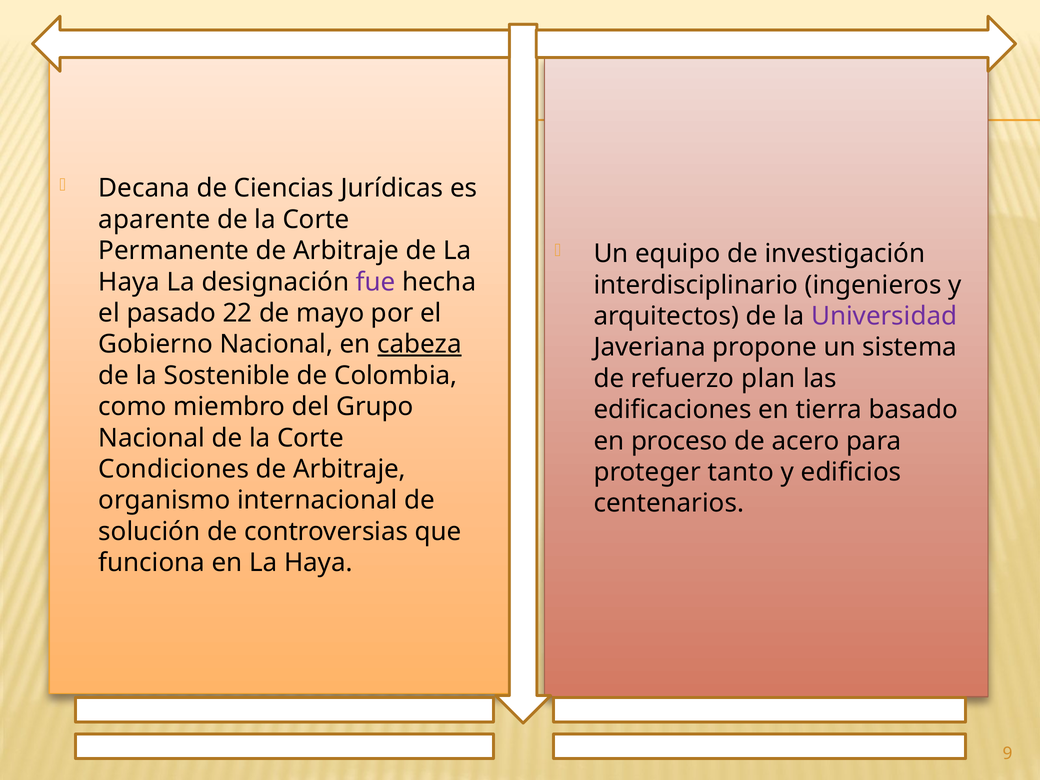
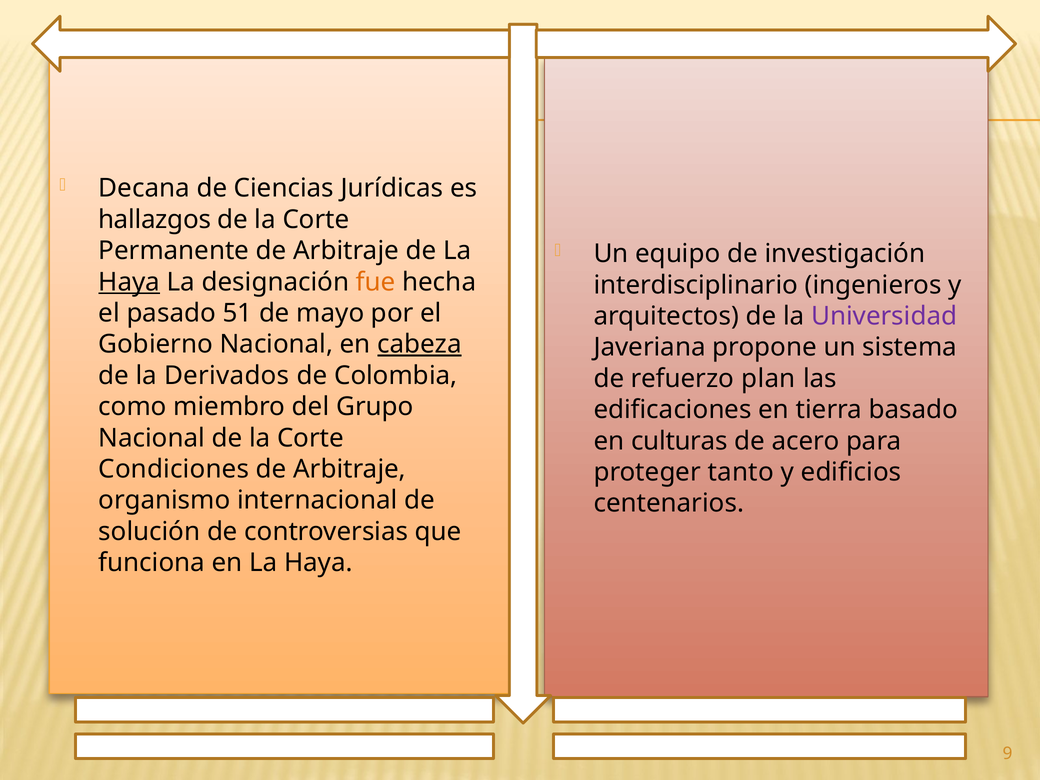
aparente: aparente -> hallazgos
Haya at (129, 282) underline: none -> present
fue colour: purple -> orange
22: 22 -> 51
Sostenible: Sostenible -> Derivados
proceso: proceso -> culturas
